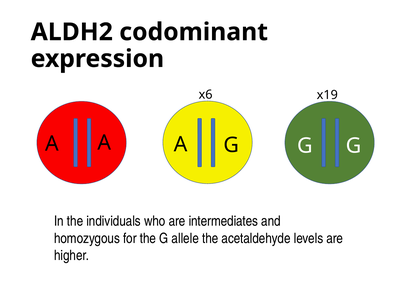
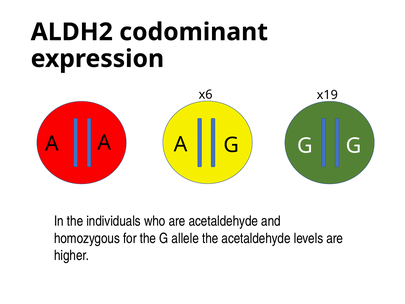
are intermediates: intermediates -> acetaldehyde
